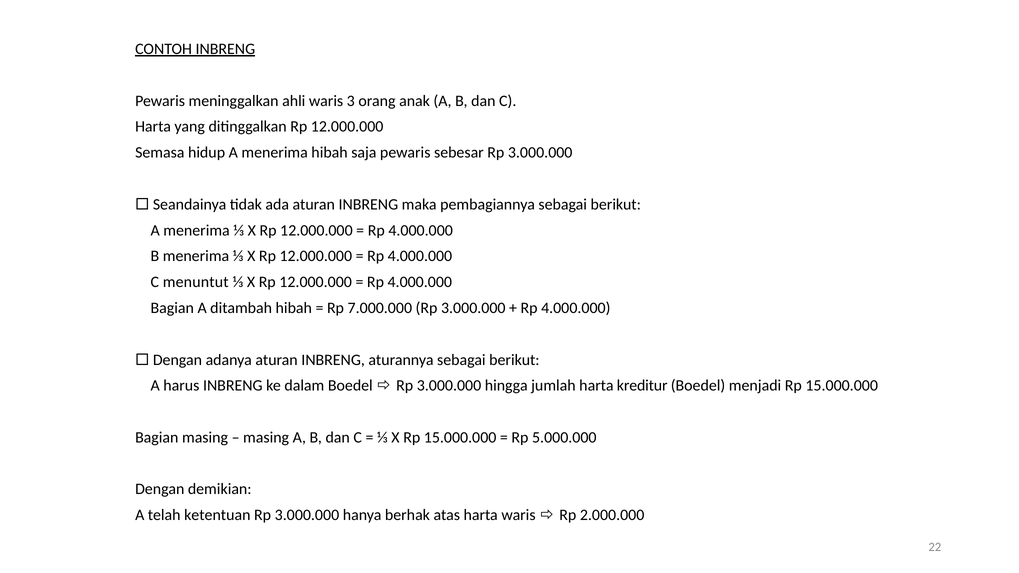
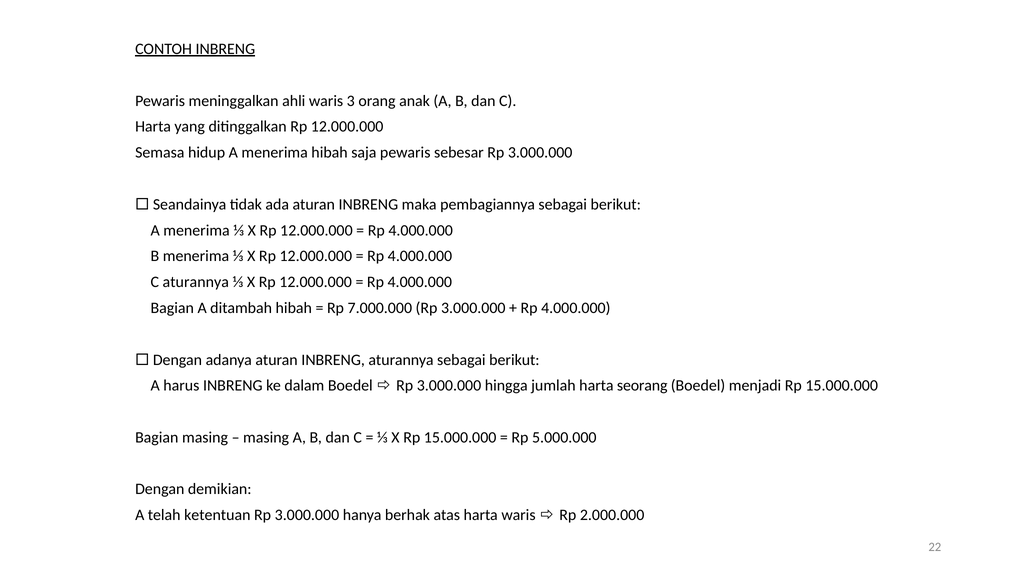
C menuntut: menuntut -> aturannya
kreditur: kreditur -> seorang
